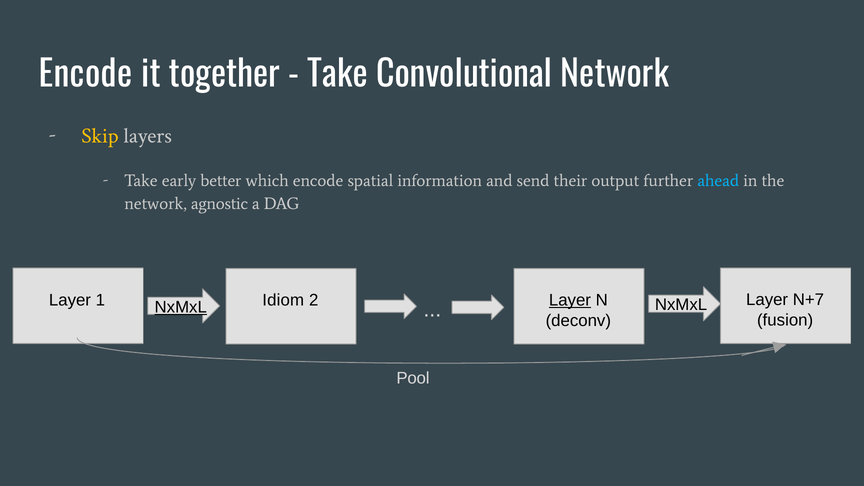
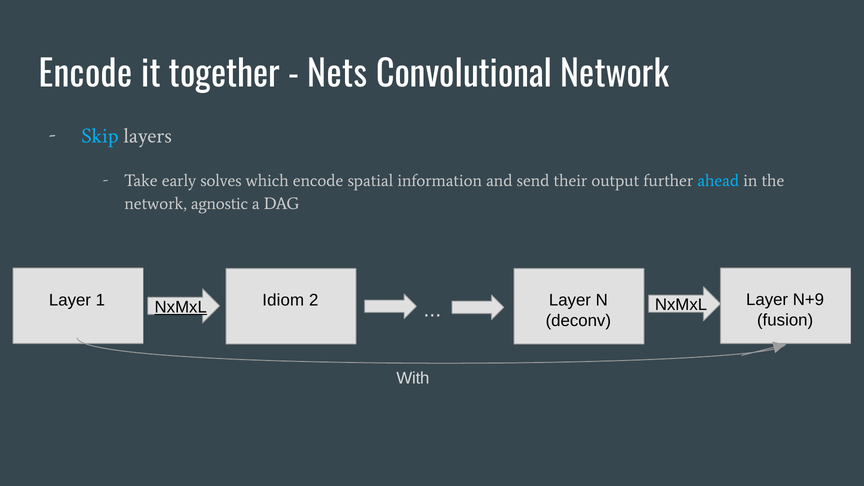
Take at (338, 75): Take -> Nets
Skip colour: yellow -> light blue
better: better -> solves
N+7: N+7 -> N+9
Layer at (570, 300) underline: present -> none
Pool: Pool -> With
